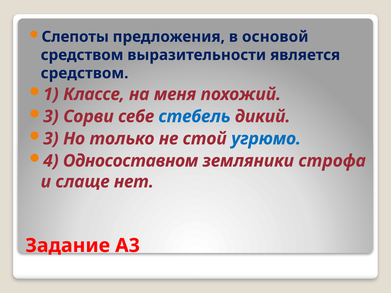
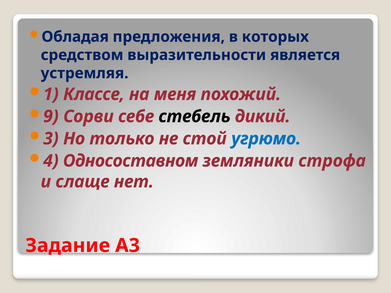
Слепоты: Слепоты -> Обладая
основой: основой -> которых
средством at (85, 73): средством -> устремляя
3 at (51, 117): 3 -> 9
стебель colour: blue -> black
